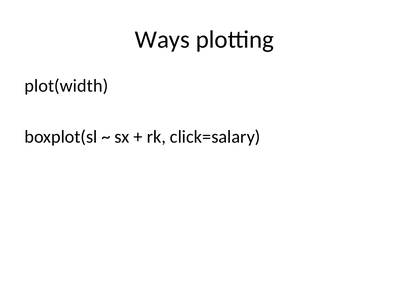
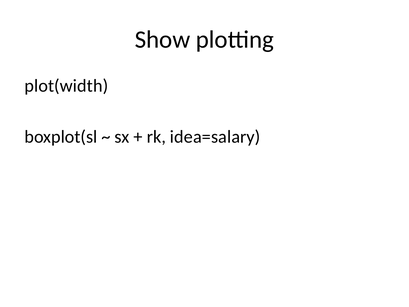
Ways: Ways -> Show
click=salary: click=salary -> idea=salary
